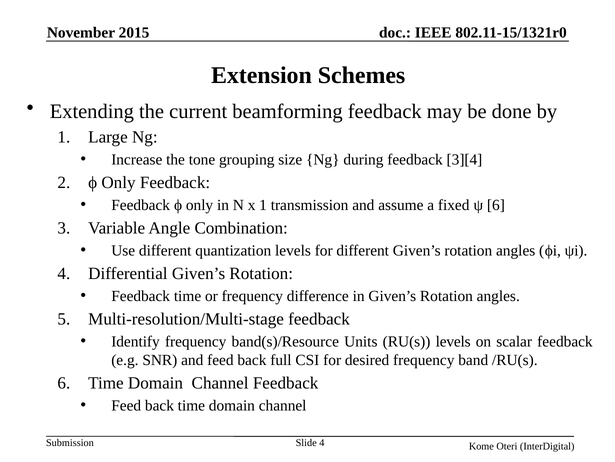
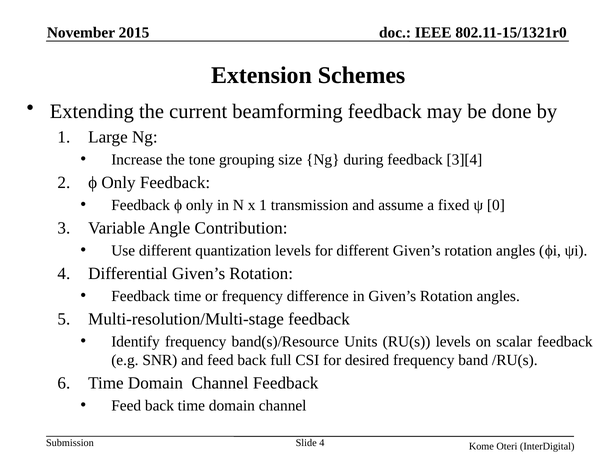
ψ 6: 6 -> 0
Combination: Combination -> Contribution
